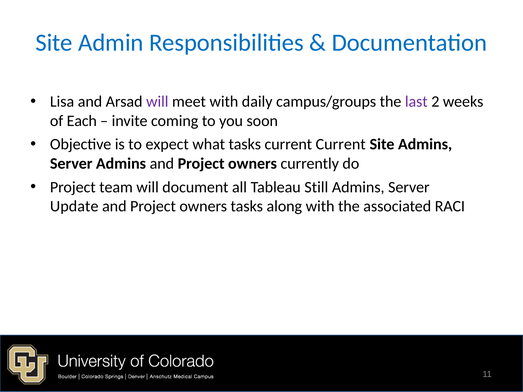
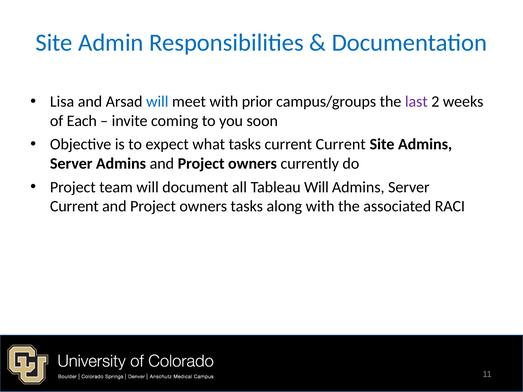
will at (157, 102) colour: purple -> blue
daily: daily -> prior
Tableau Still: Still -> Will
Update at (74, 206): Update -> Current
